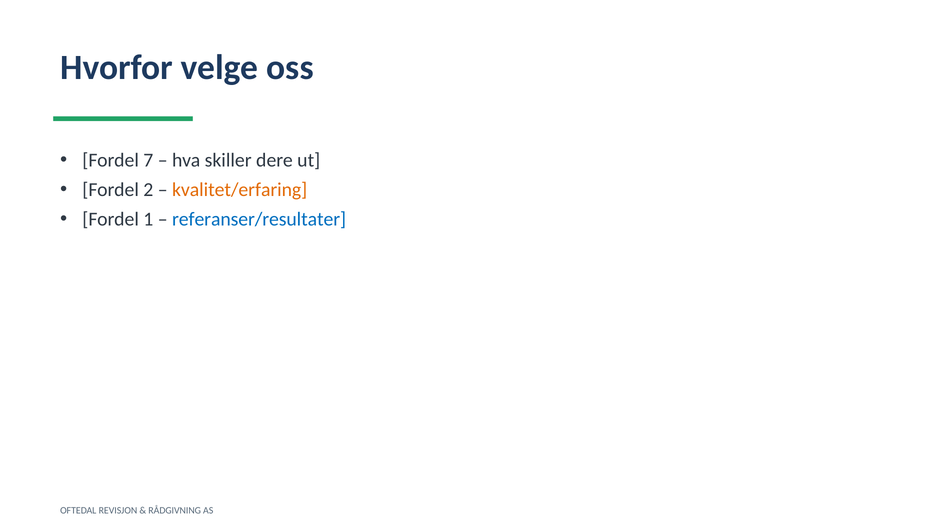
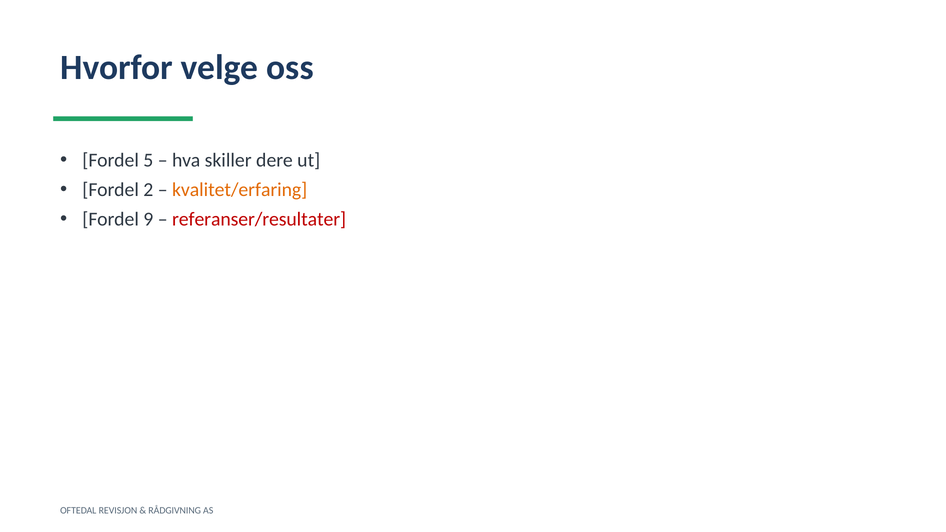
7: 7 -> 5
1: 1 -> 9
referanser/resultater colour: blue -> red
